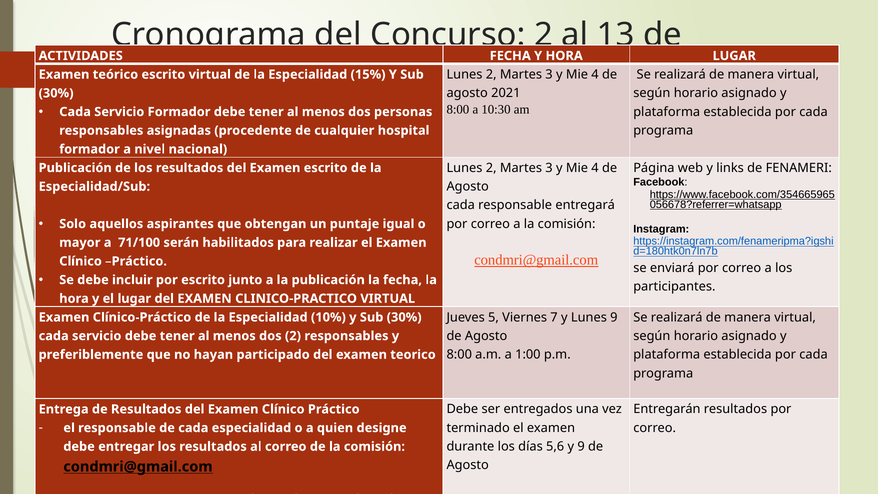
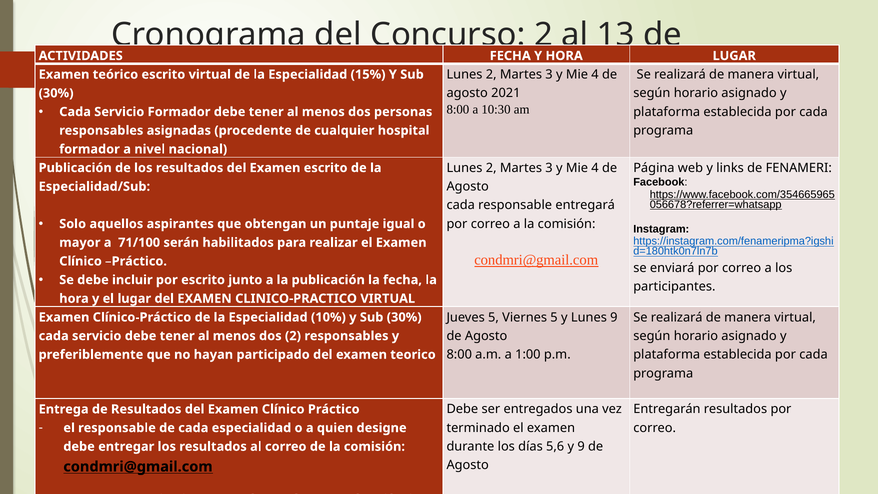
Viernes 7: 7 -> 5
